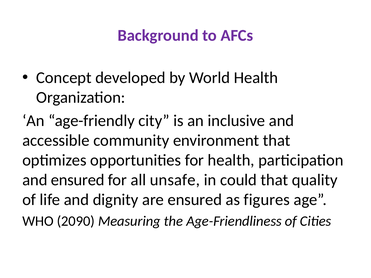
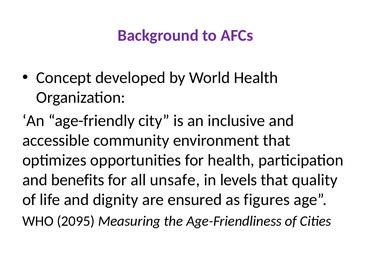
and ensured: ensured -> benefits
could: could -> levels
2090: 2090 -> 2095
